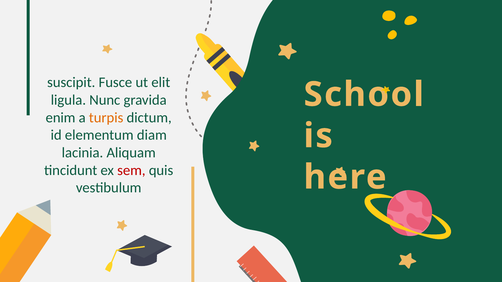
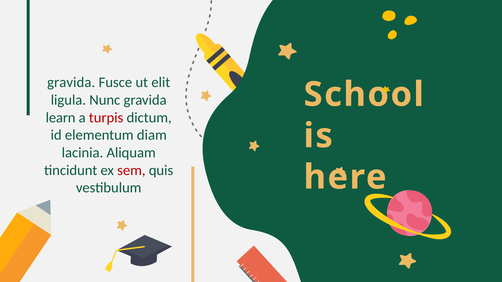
suscipit at (71, 83): suscipit -> gravida
enim: enim -> learn
turpis colour: orange -> red
